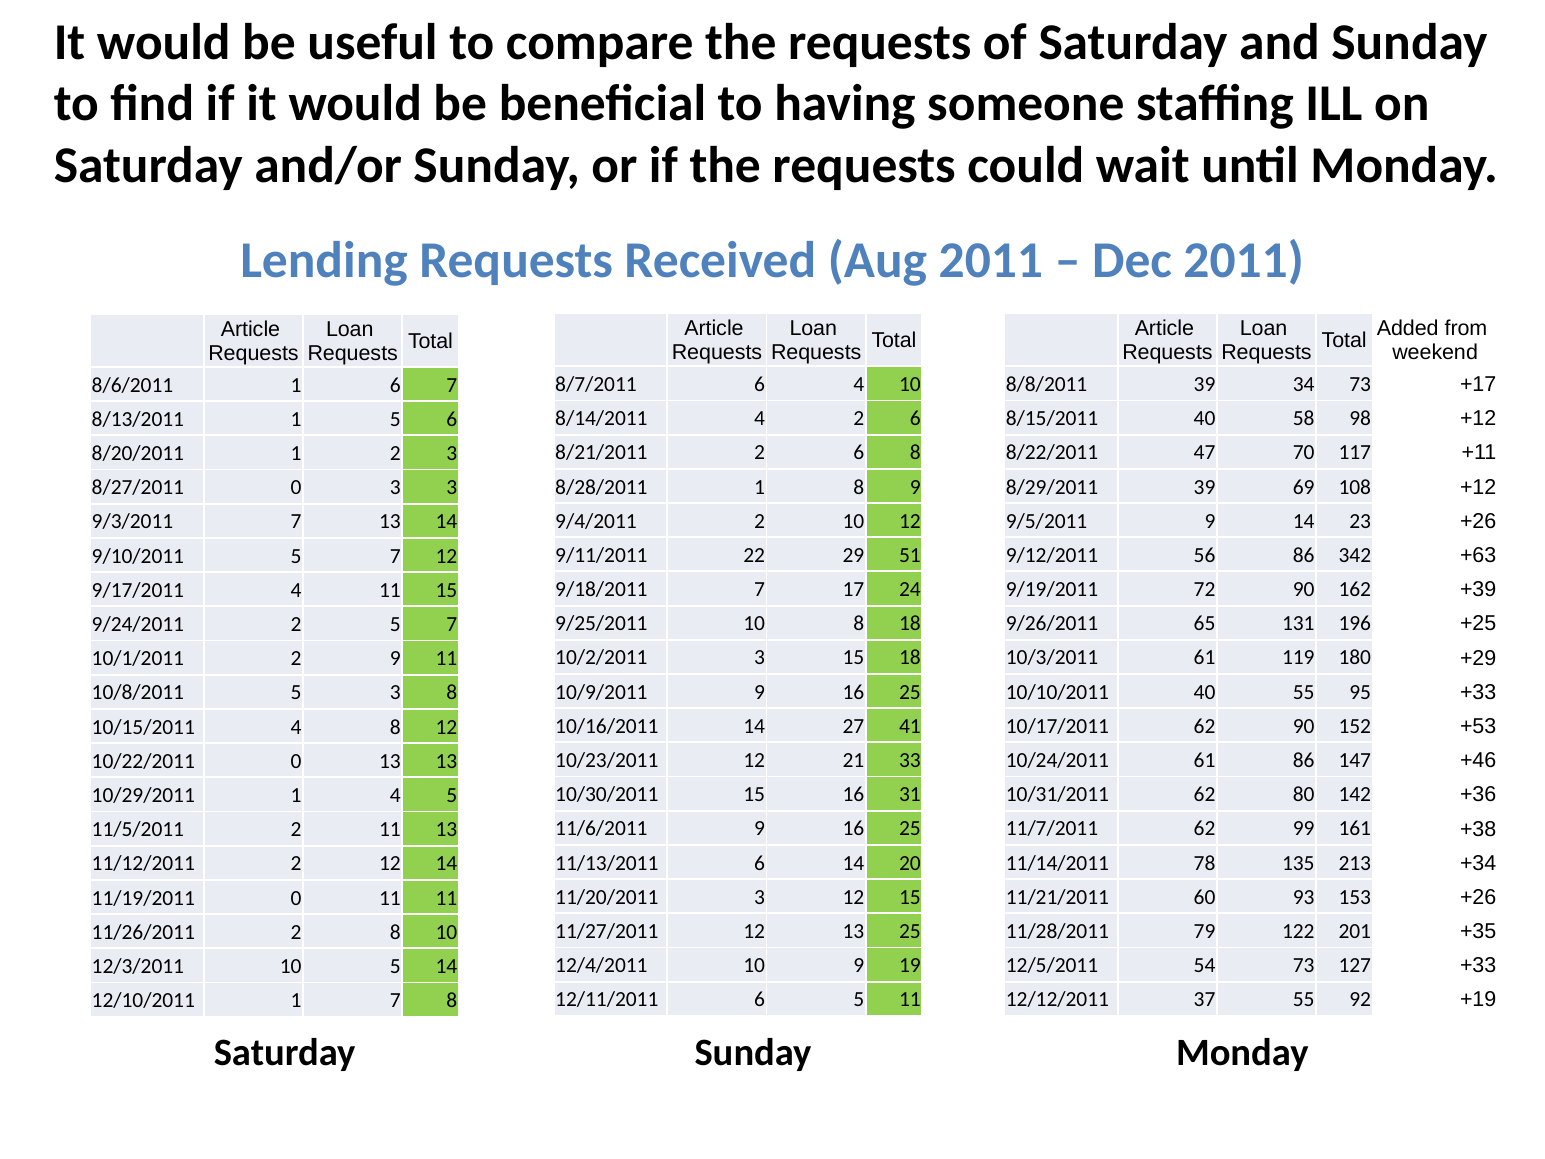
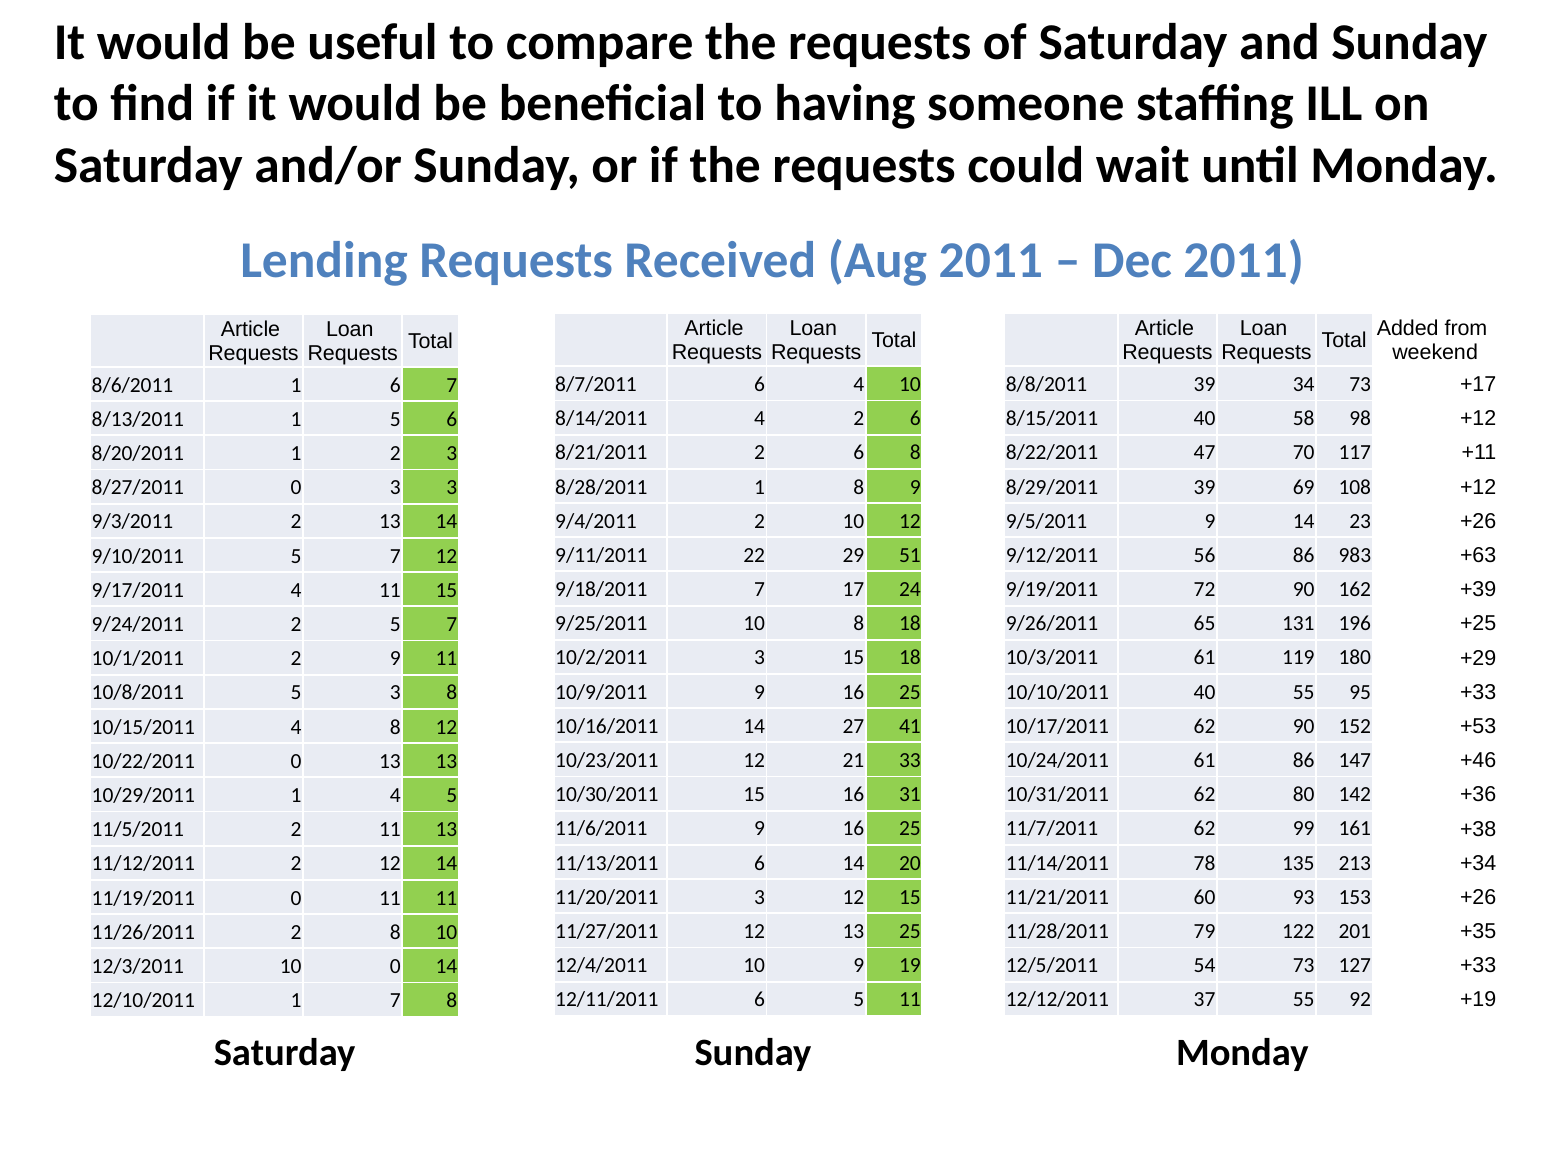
9/3/2011 7: 7 -> 2
342: 342 -> 983
10 5: 5 -> 0
